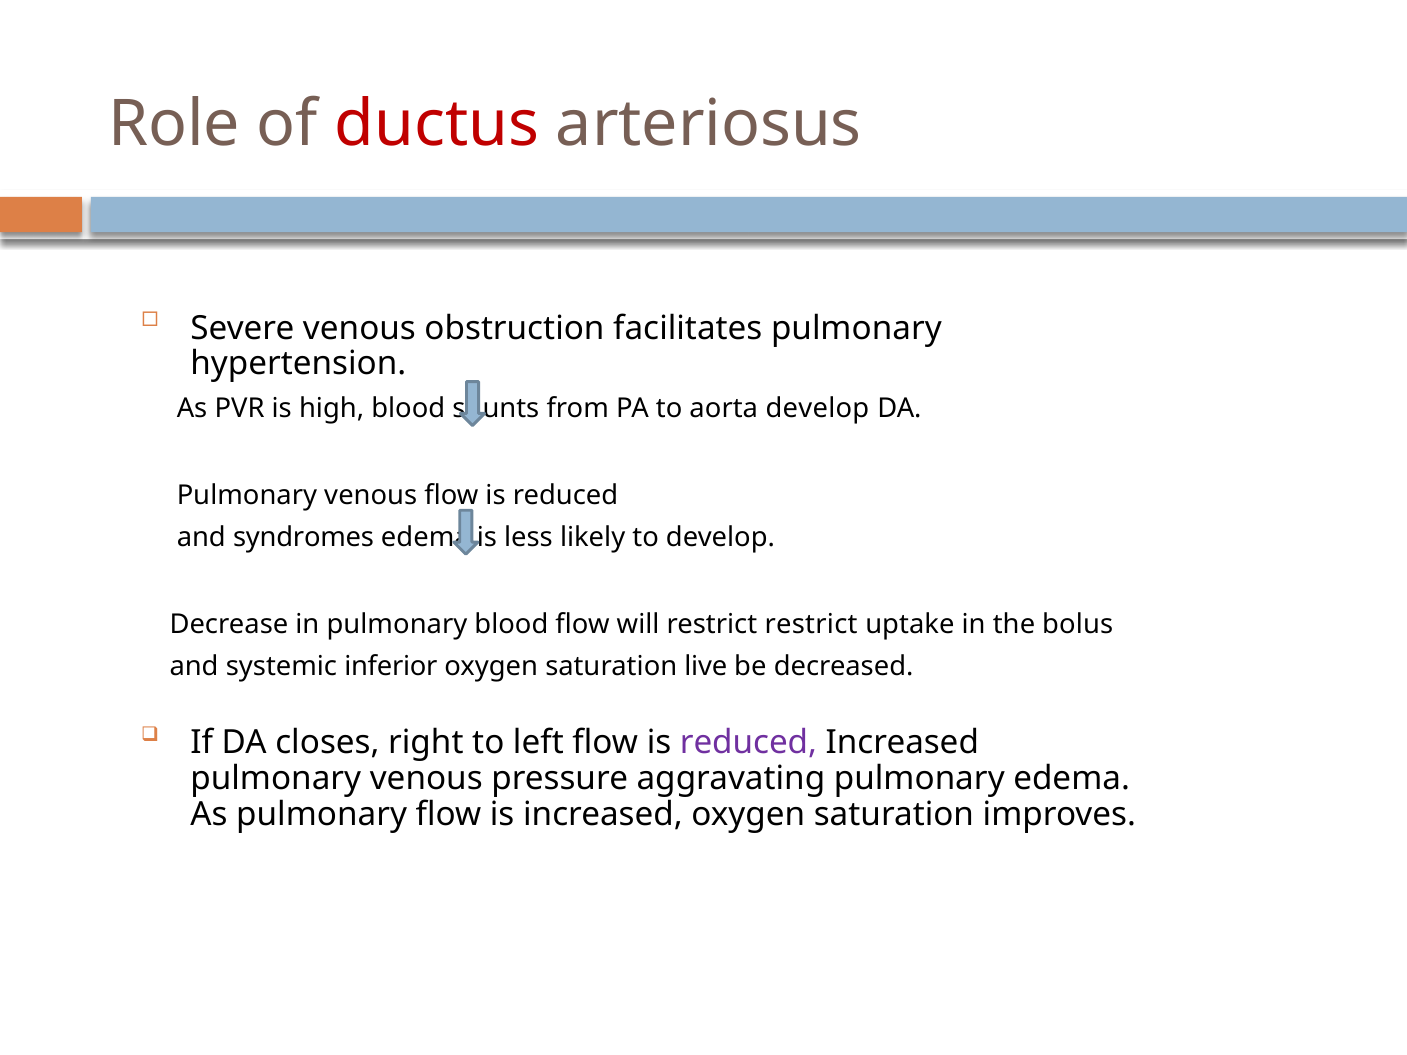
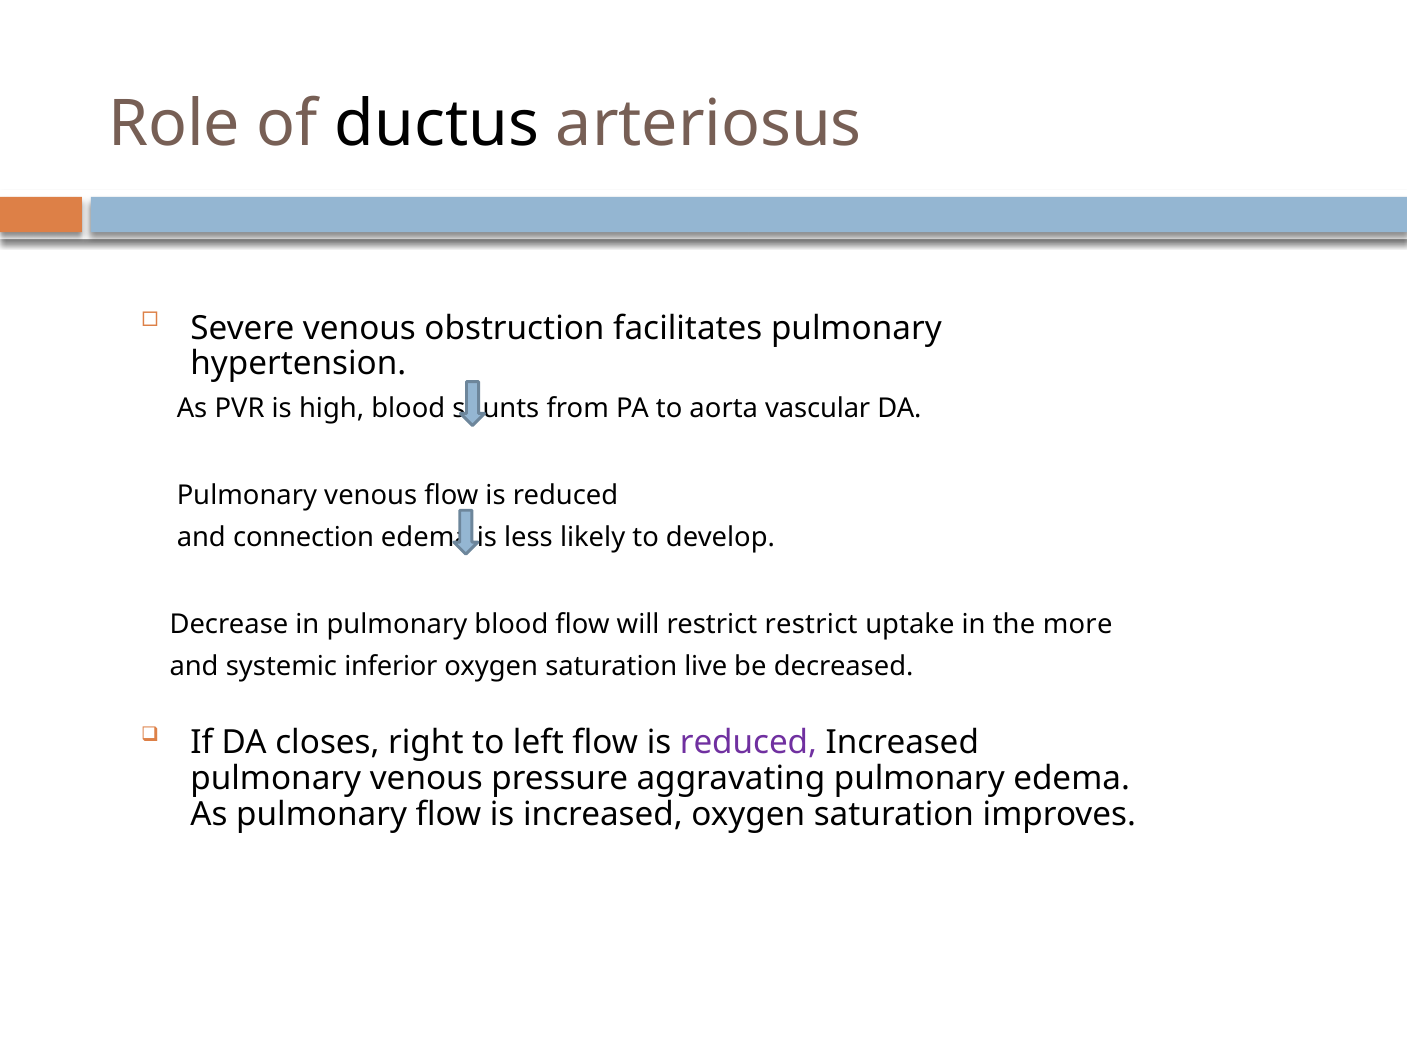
ductus colour: red -> black
aorta develop: develop -> vascular
syndromes: syndromes -> connection
bolus: bolus -> more
